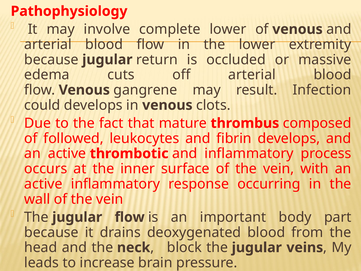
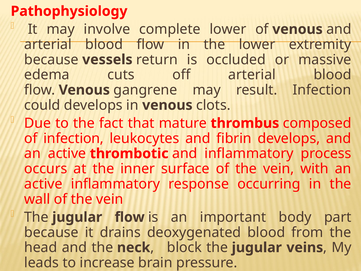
because jugular: jugular -> vessels
of followed: followed -> infection
